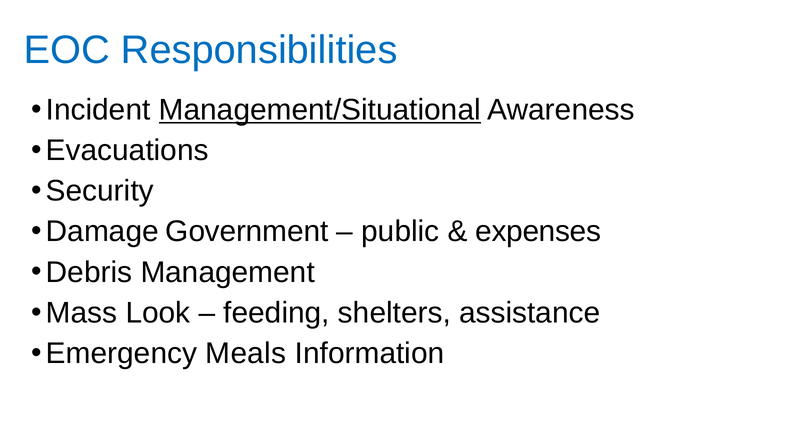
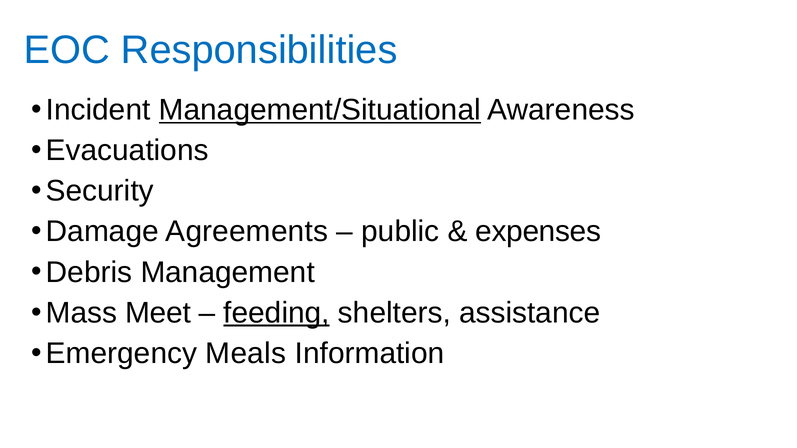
Government: Government -> Agreements
Look: Look -> Meet
feeding underline: none -> present
